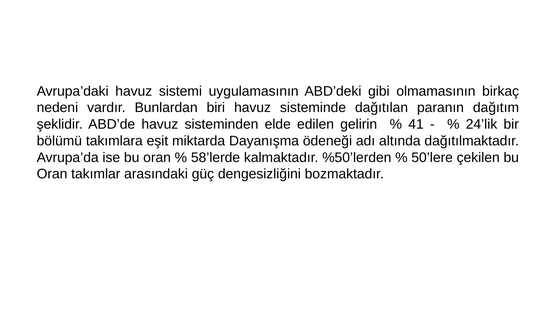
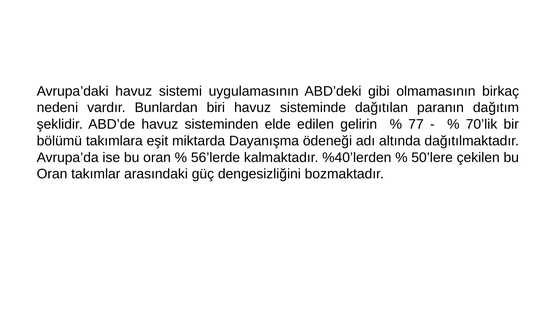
41: 41 -> 77
24’lik: 24’lik -> 70’lik
58’lerde: 58’lerde -> 56’lerde
%50’lerden: %50’lerden -> %40’lerden
